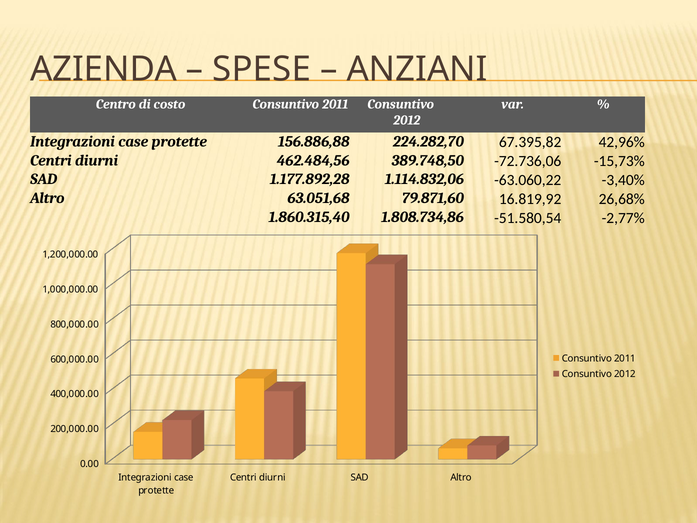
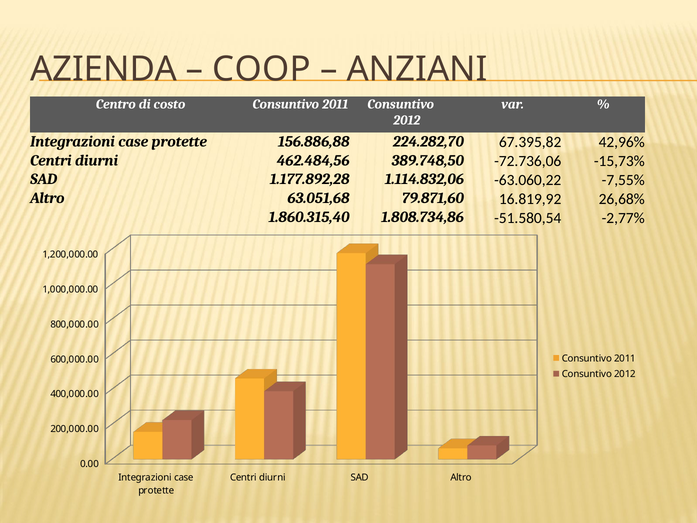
SPESE: SPESE -> COOP
-3,40%: -3,40% -> -7,55%
